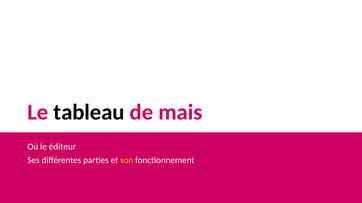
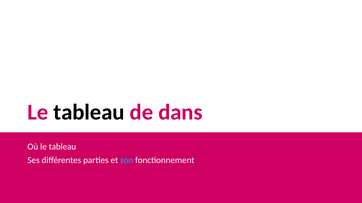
mais: mais -> dans
Où le éditeur: éditeur -> tableau
son colour: yellow -> light blue
